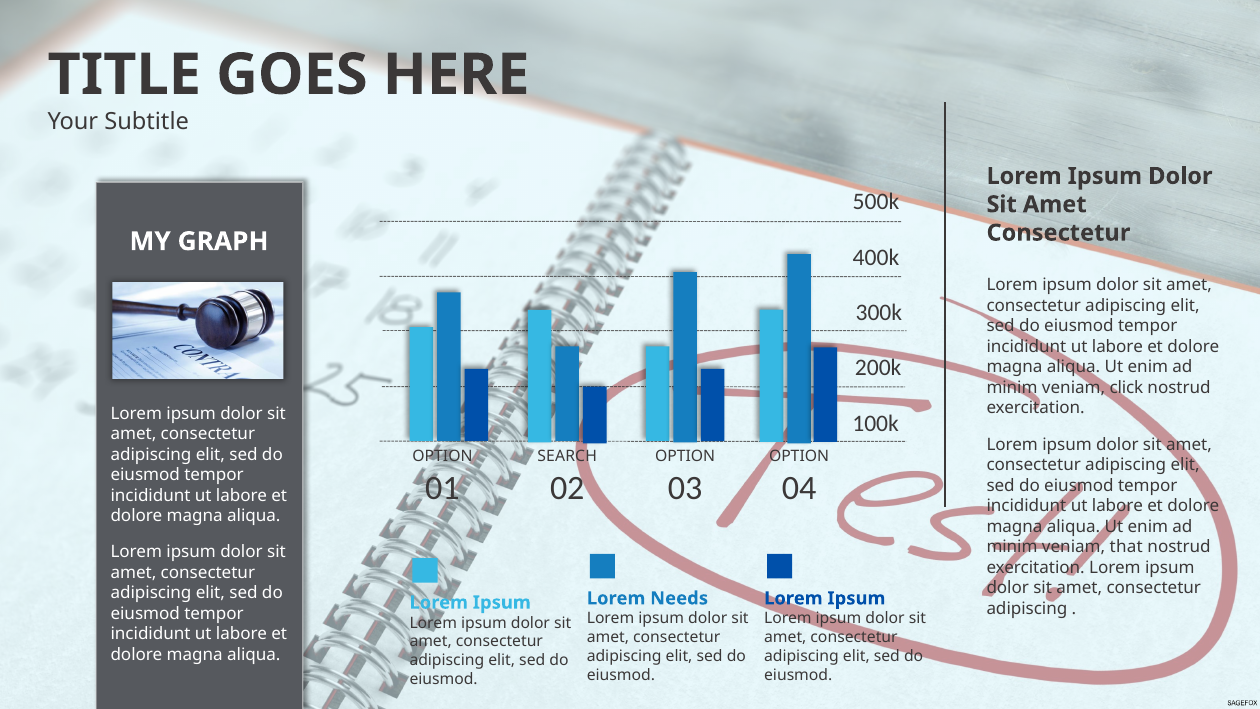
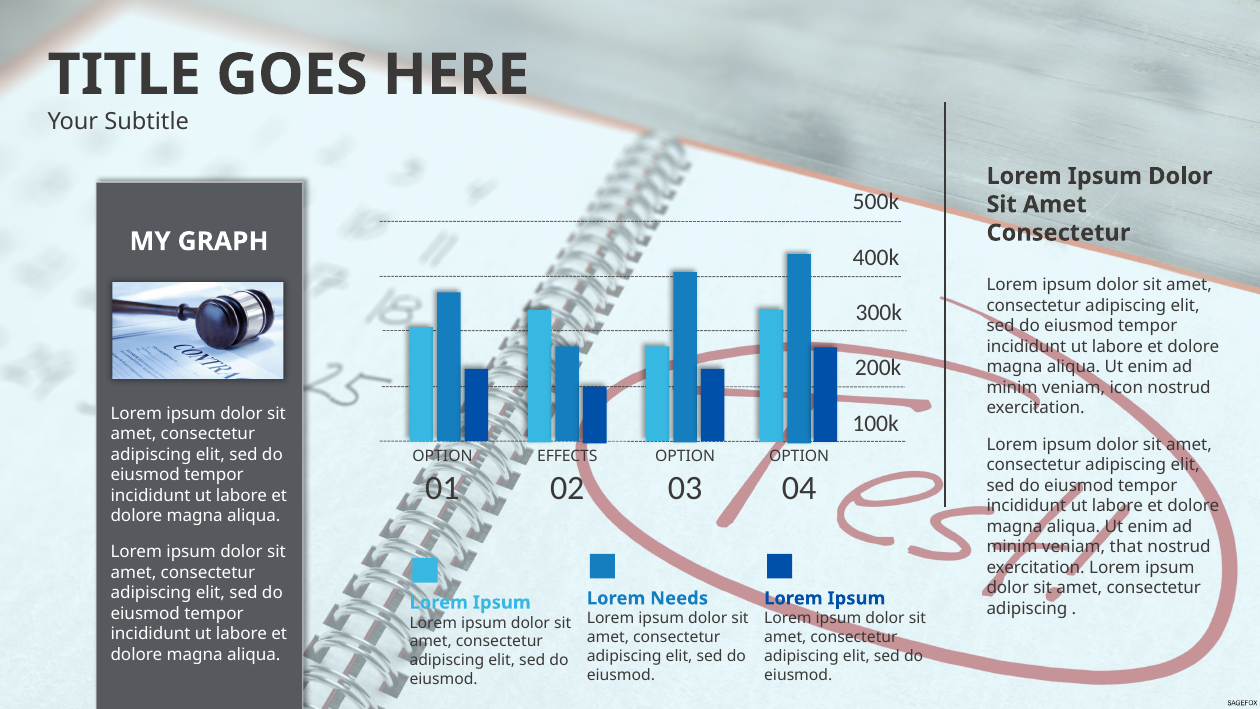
click: click -> icon
SEARCH: SEARCH -> EFFECTS
